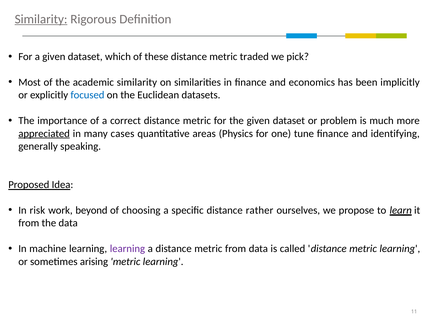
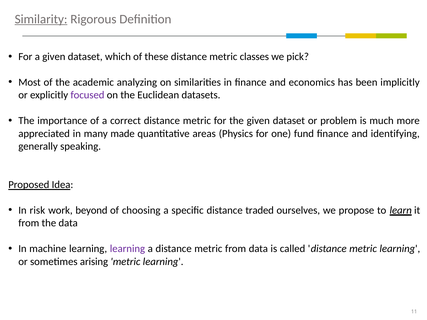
traded: traded -> classes
academic similarity: similarity -> analyzing
focused colour: blue -> purple
appreciated underline: present -> none
cases: cases -> made
tune: tune -> fund
rather: rather -> traded
